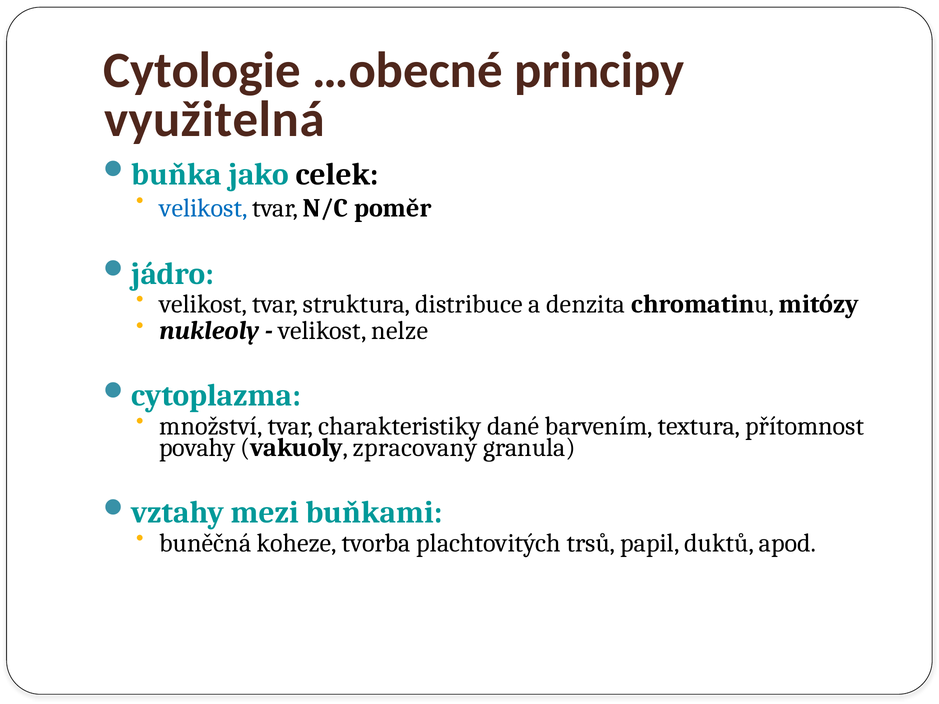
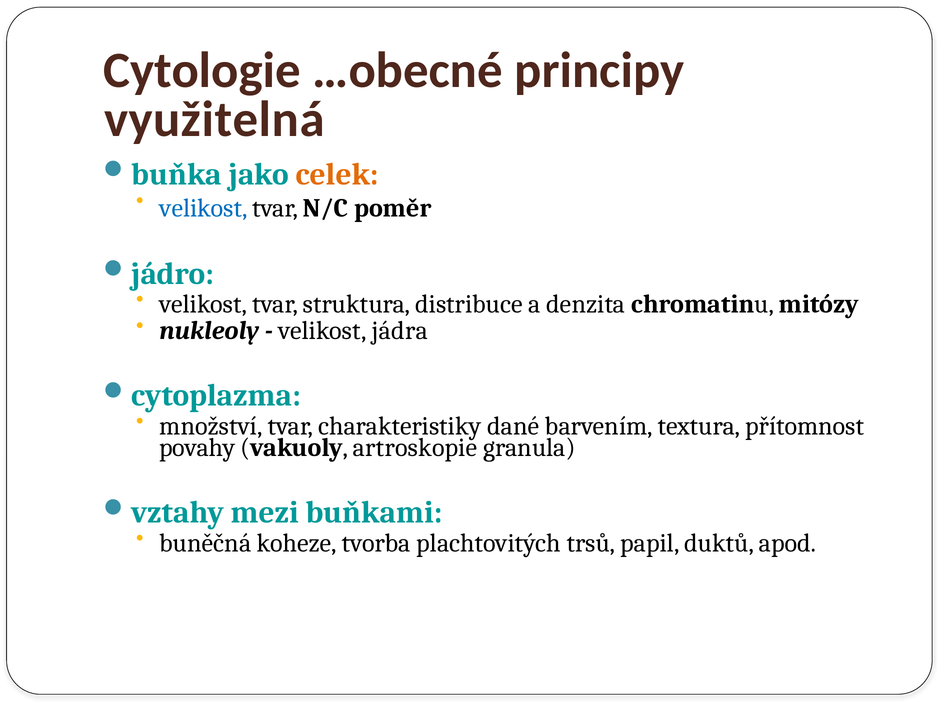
celek colour: black -> orange
nelze: nelze -> jádra
zpracovaný: zpracovaný -> artroskopie
